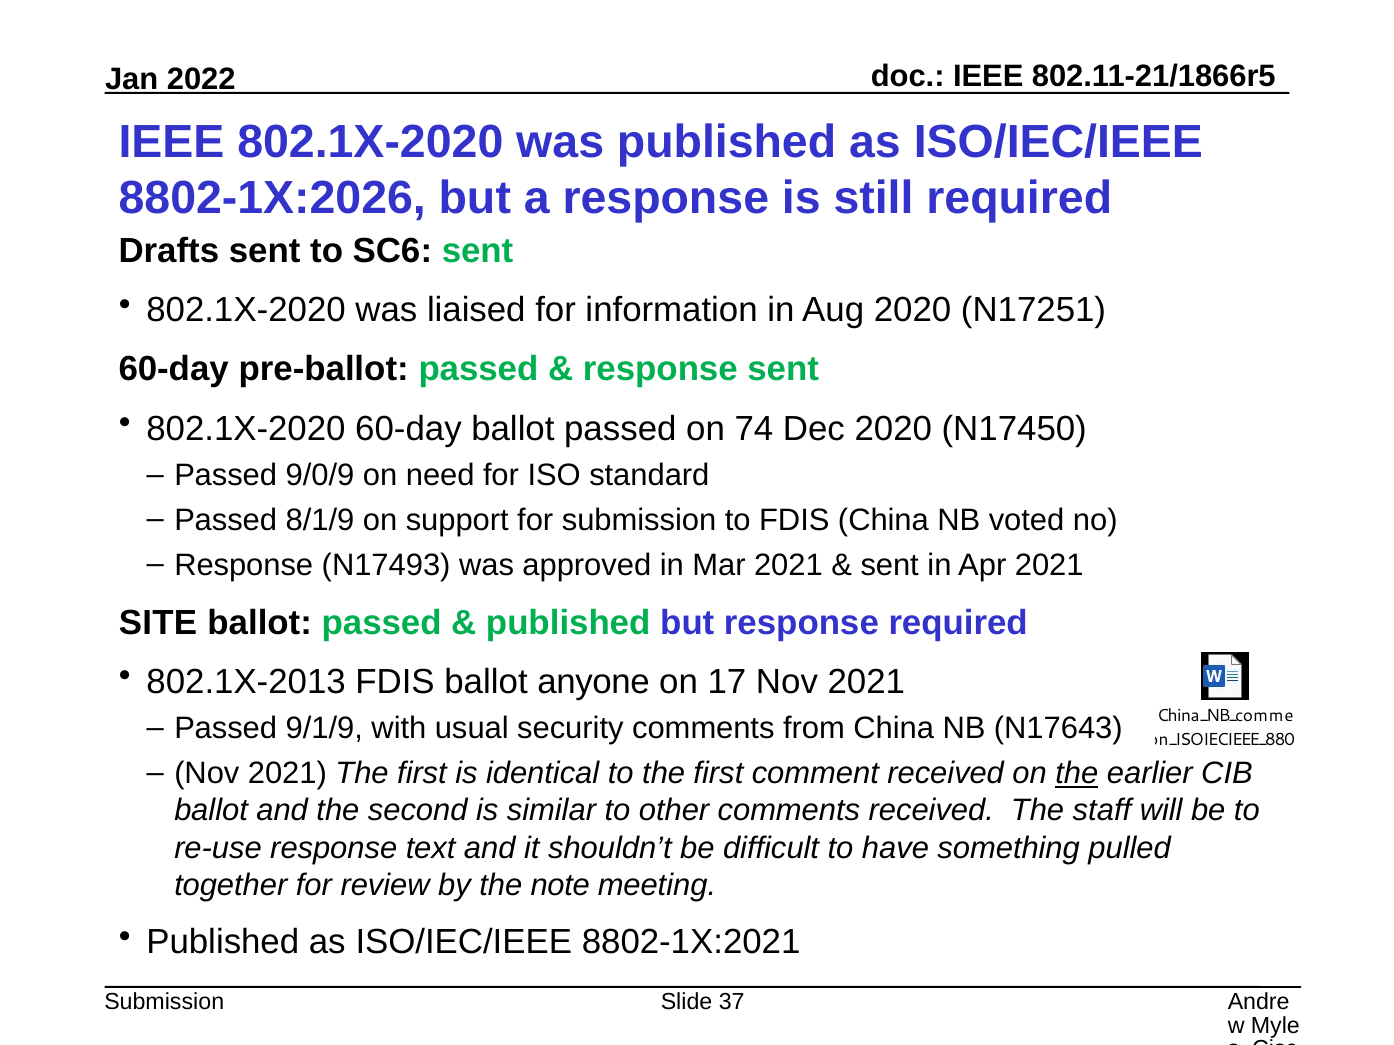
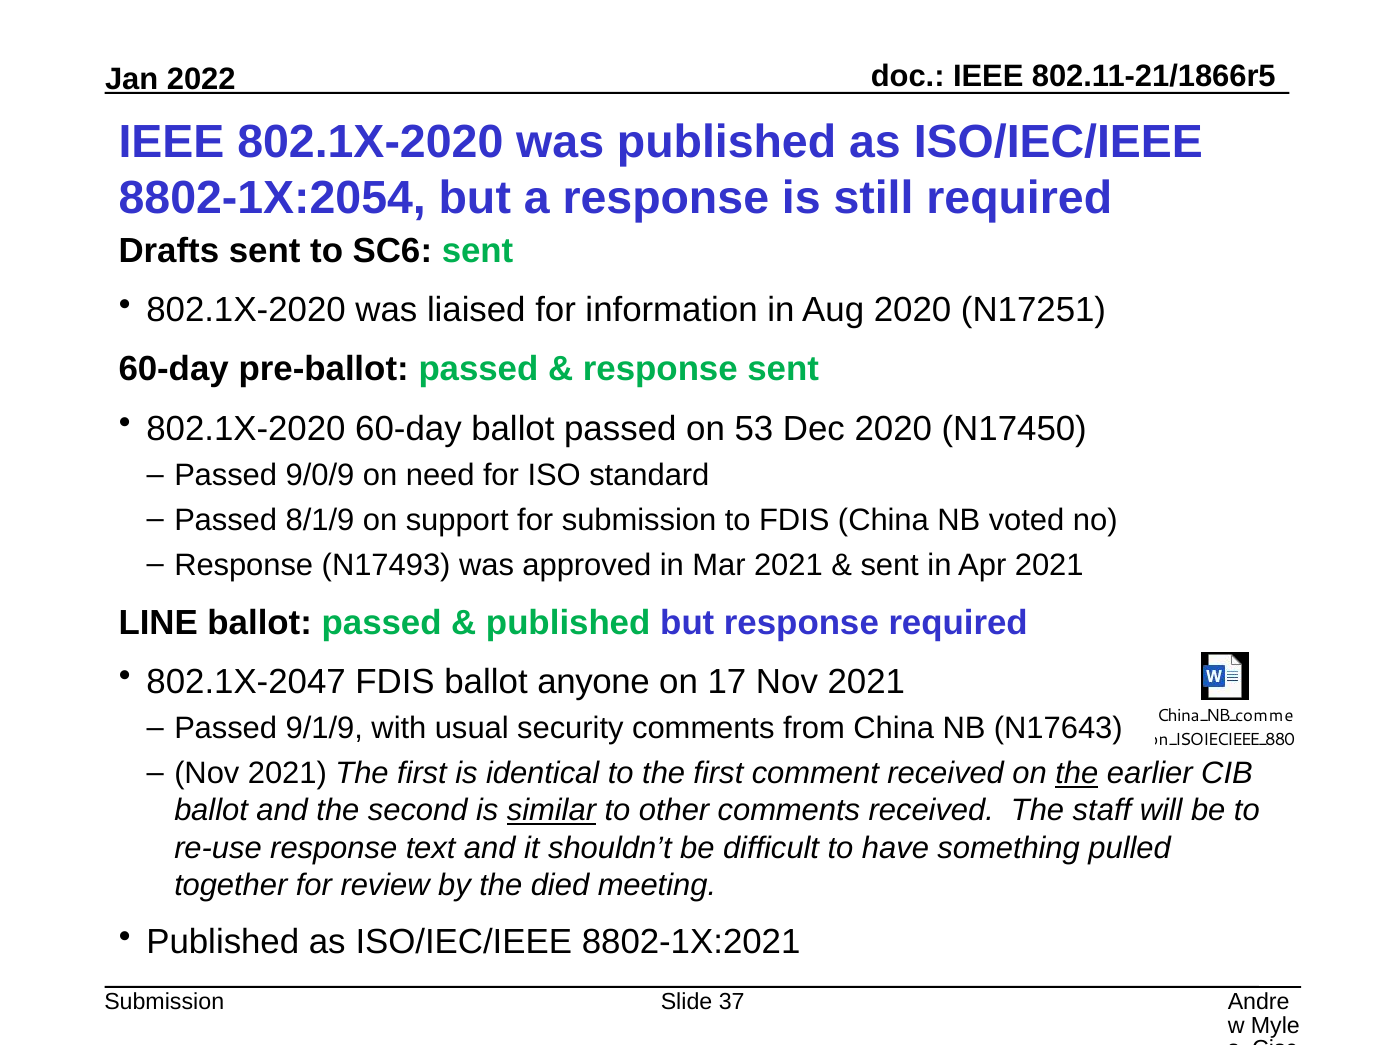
8802-1X:2026: 8802-1X:2026 -> 8802-1X:2054
74: 74 -> 53
SITE: SITE -> LINE
802.1X-2013: 802.1X-2013 -> 802.1X-2047
similar underline: none -> present
note: note -> died
